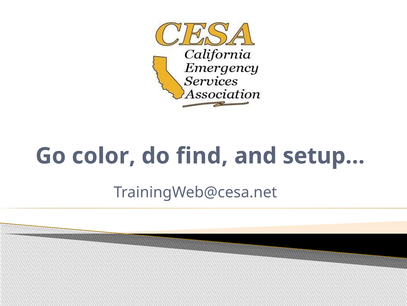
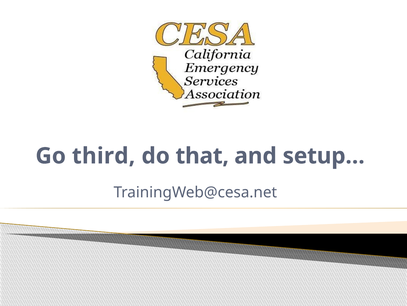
color: color -> third
find: find -> that
